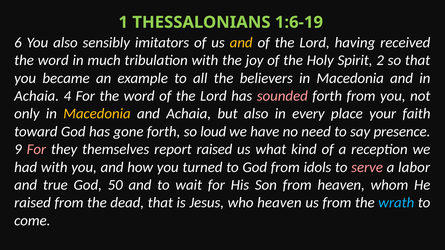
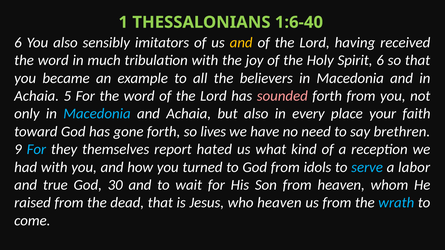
1:6-19: 1:6-19 -> 1:6-40
Spirit 2: 2 -> 6
4: 4 -> 5
Macedonia at (97, 114) colour: yellow -> light blue
loud: loud -> lives
presence: presence -> brethren
For at (36, 150) colour: pink -> light blue
report raised: raised -> hated
serve colour: pink -> light blue
50: 50 -> 30
